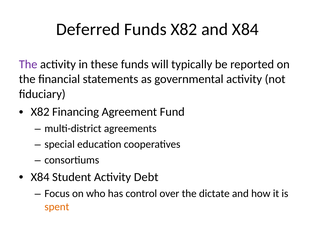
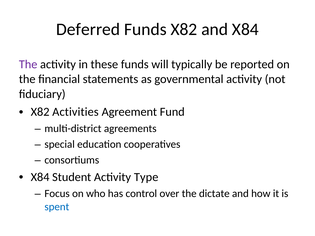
Financing: Financing -> Activities
Debt: Debt -> Type
spent colour: orange -> blue
